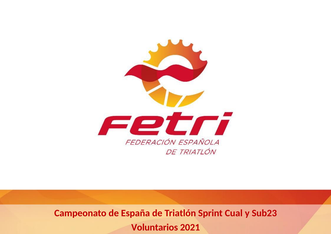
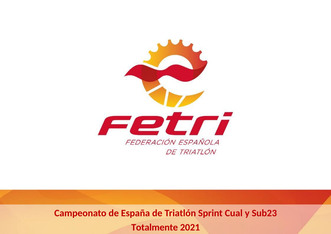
Voluntarios: Voluntarios -> Totalmente
